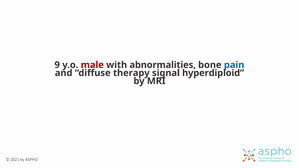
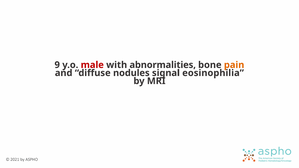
pain colour: blue -> orange
therapy: therapy -> nodules
hyperdiploid: hyperdiploid -> eosinophilia
